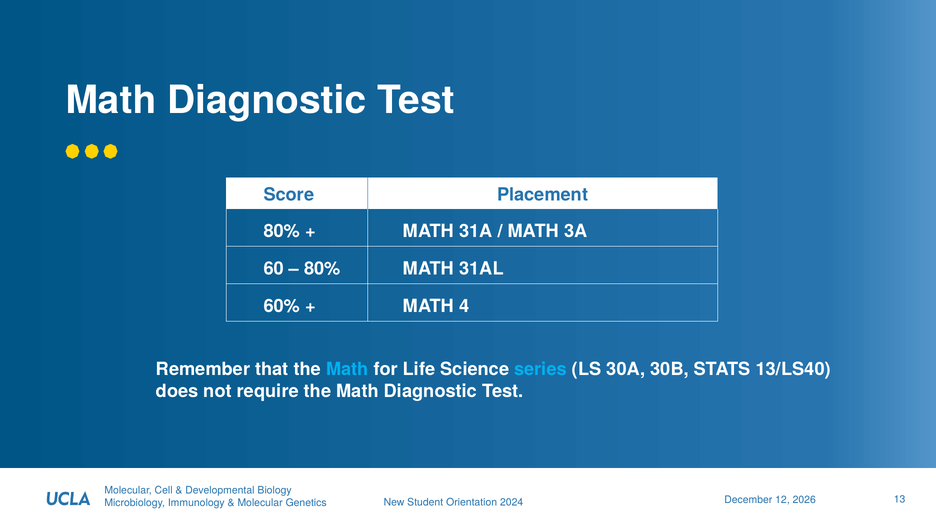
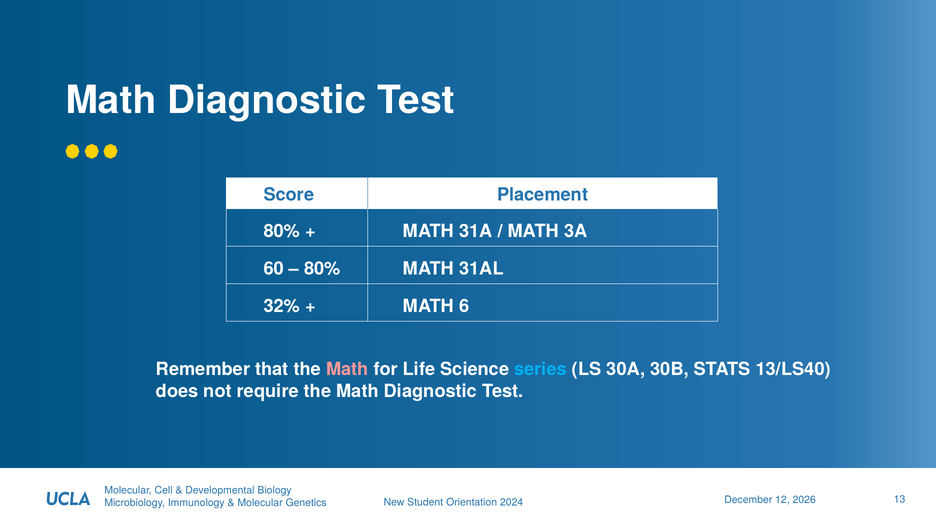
60%: 60% -> 32%
4: 4 -> 6
Math at (347, 369) colour: light blue -> pink
